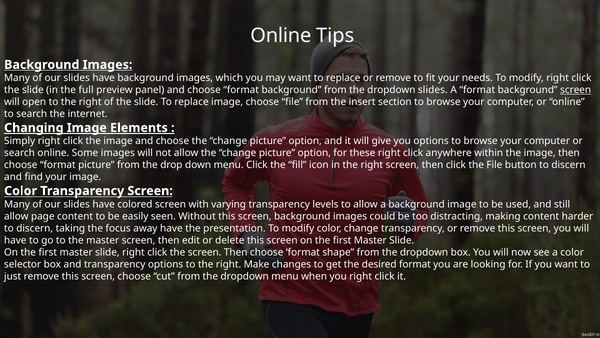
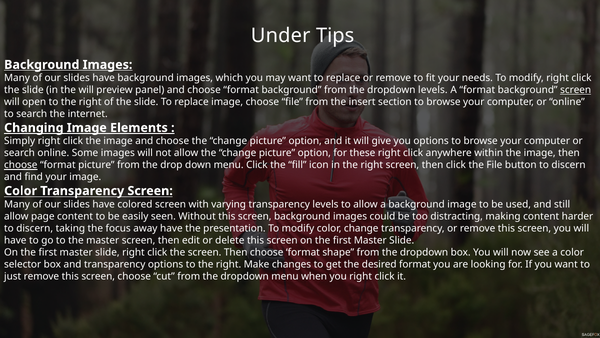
Online at (281, 35): Online -> Under
the full: full -> will
dropdown slides: slides -> levels
choose at (21, 165) underline: none -> present
